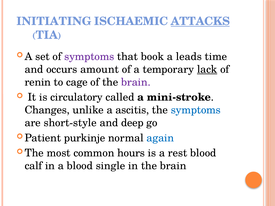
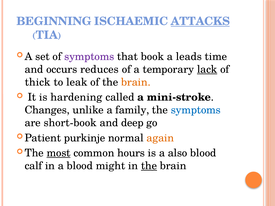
INITIATING: INITIATING -> BEGINNING
amount: amount -> reduces
renin: renin -> thick
cage: cage -> leak
brain at (136, 82) colour: purple -> orange
circulatory: circulatory -> hardening
ascitis: ascitis -> family
short-style: short-style -> short-book
again colour: blue -> orange
most underline: none -> present
rest: rest -> also
single: single -> might
the at (149, 166) underline: none -> present
